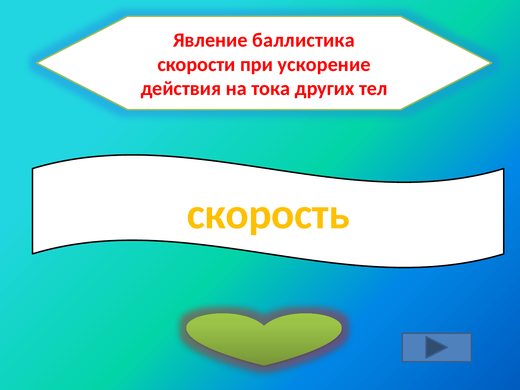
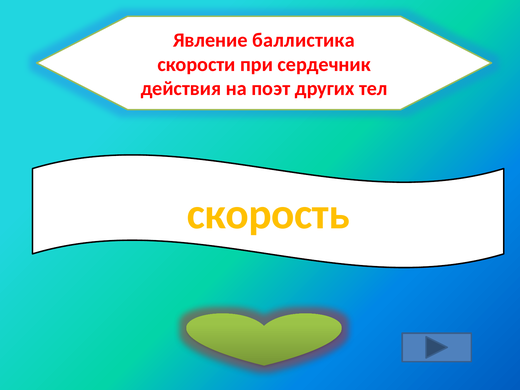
ускорение: ускорение -> сердечник
тока: тока -> поэт
